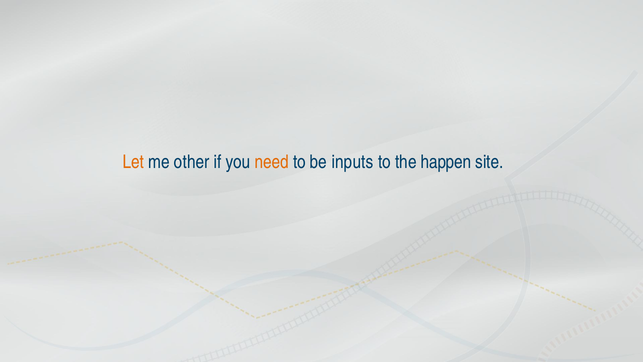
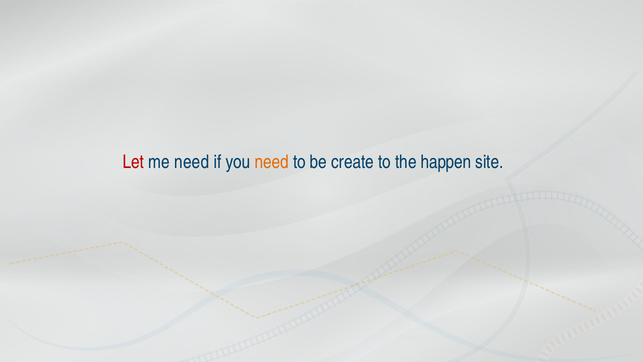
Let colour: orange -> red
me other: other -> need
inputs: inputs -> create
